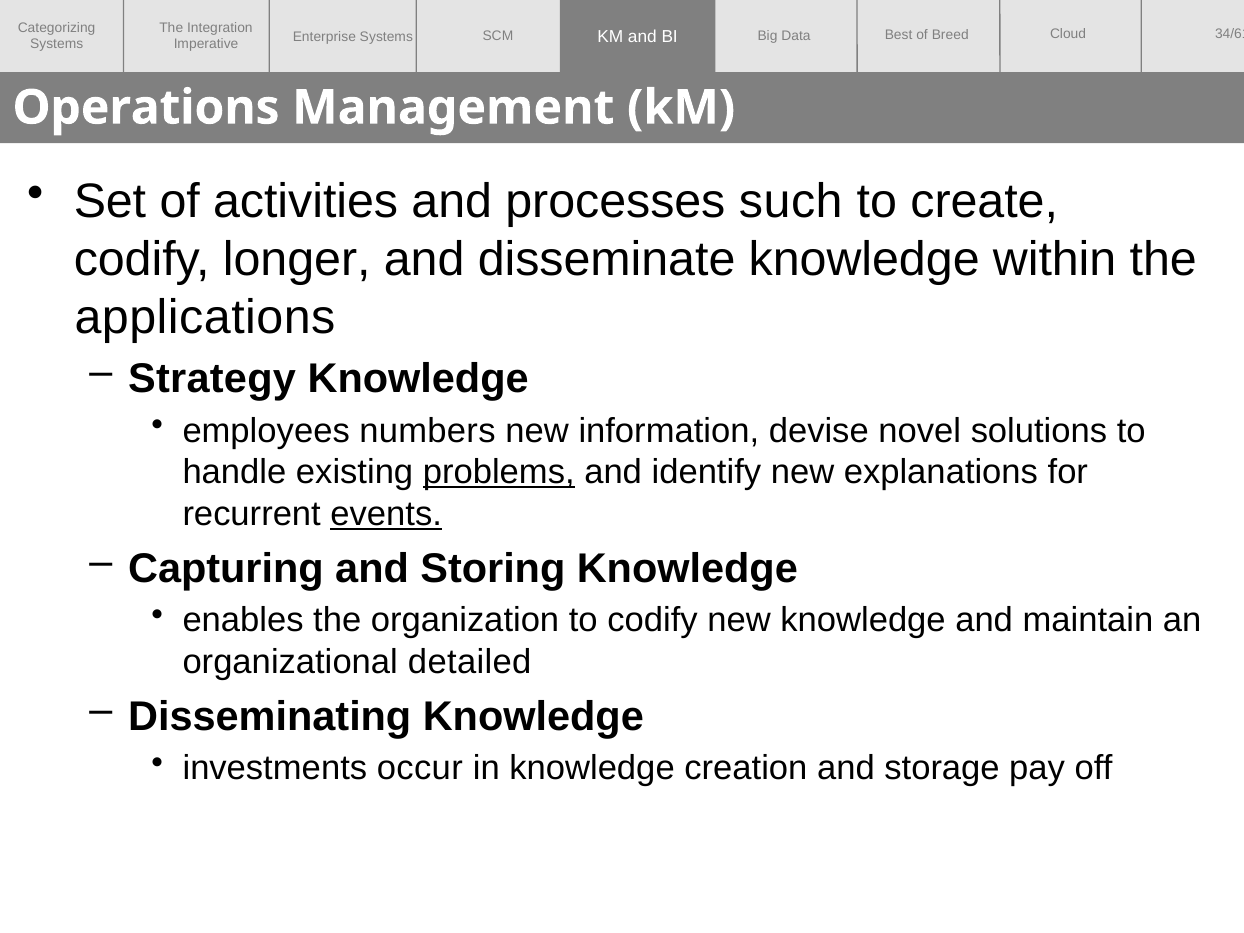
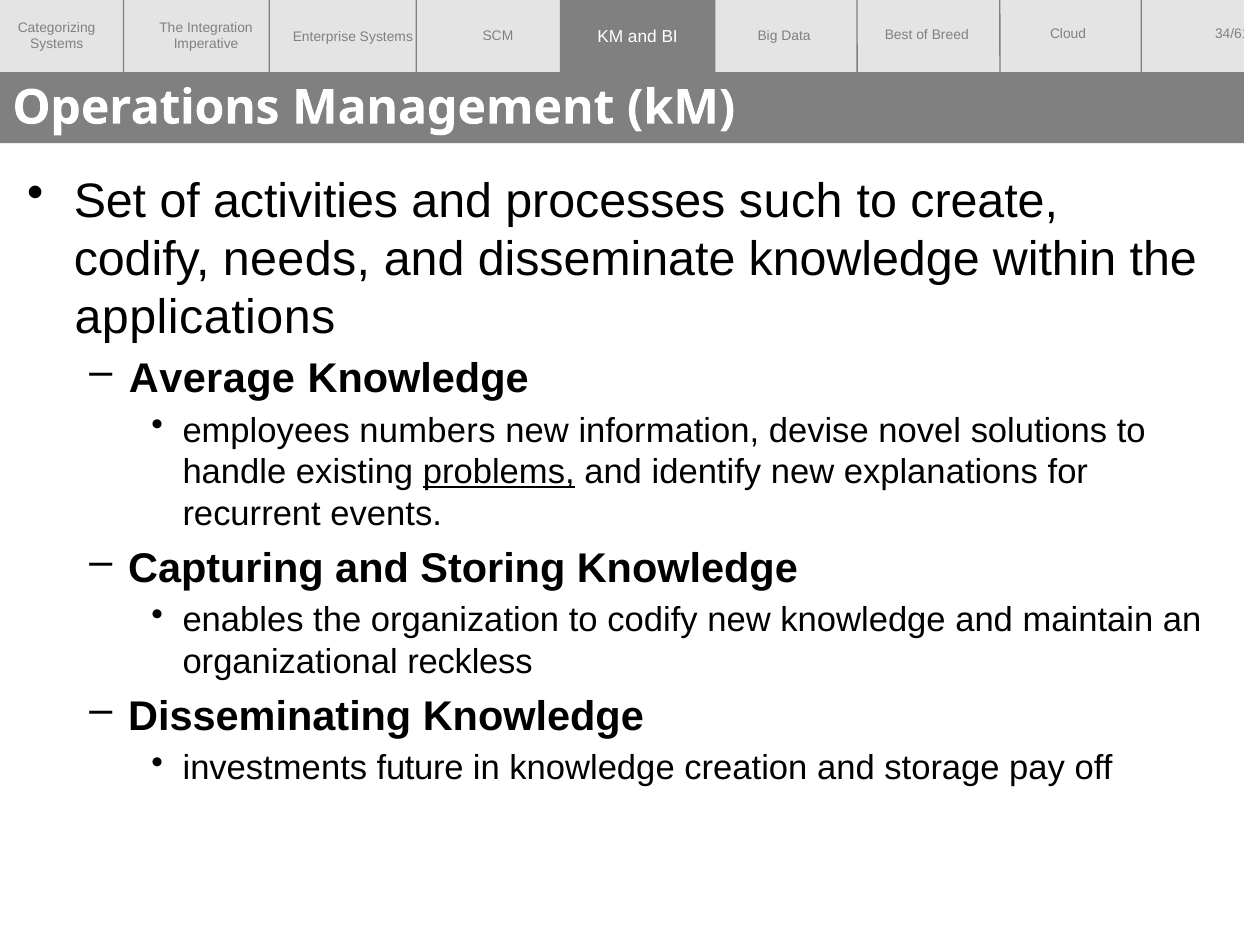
longer: longer -> needs
Strategy: Strategy -> Average
events underline: present -> none
detailed: detailed -> reckless
occur: occur -> future
